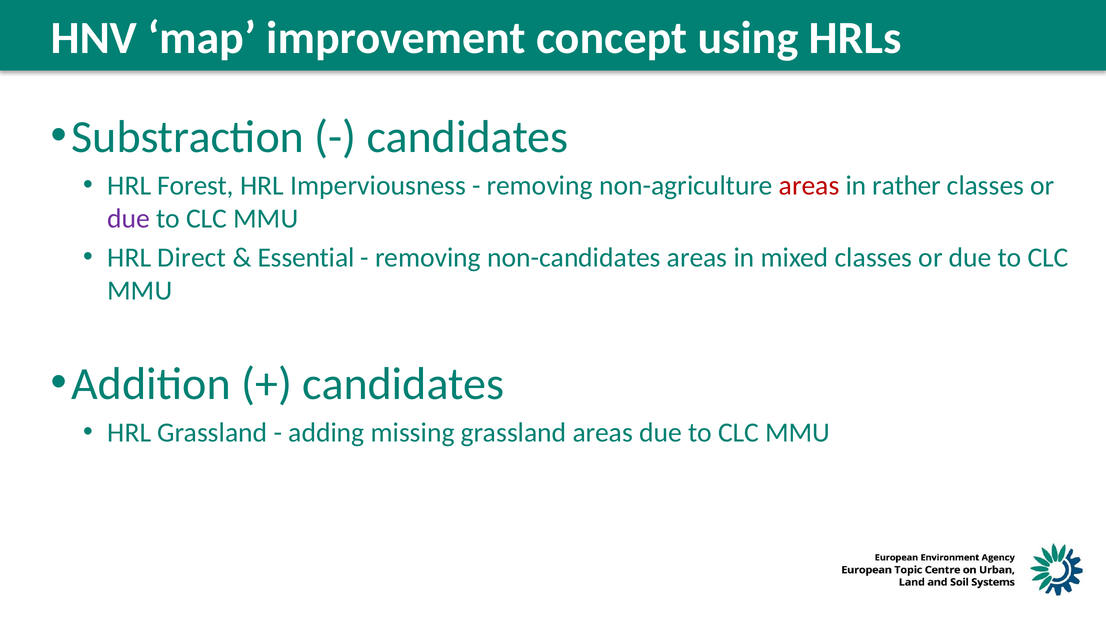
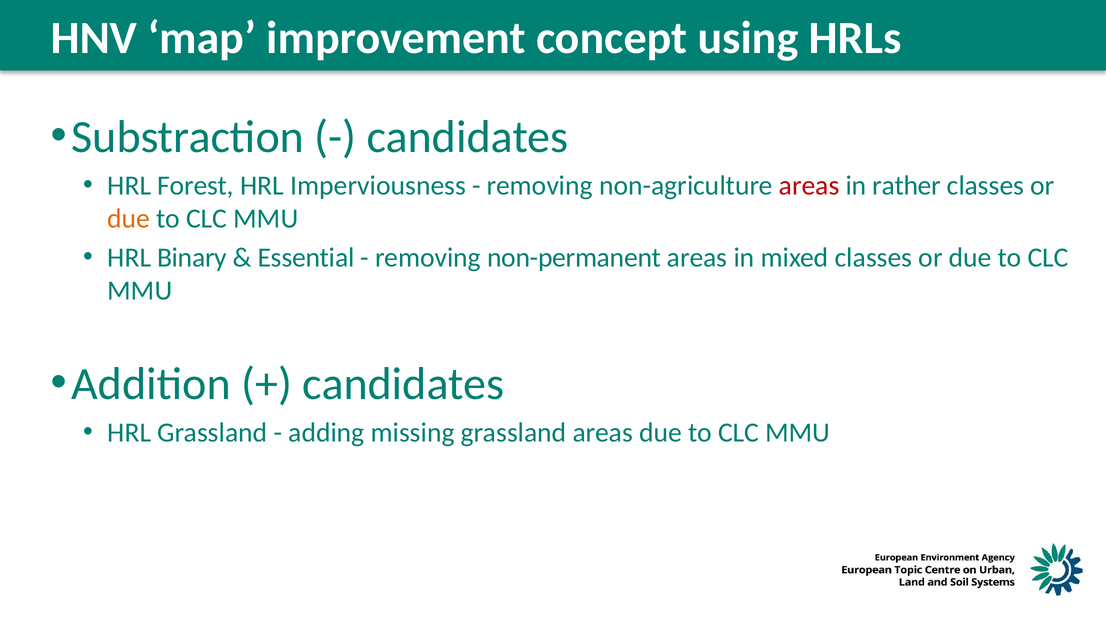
due at (129, 219) colour: purple -> orange
Direct: Direct -> Binary
non-candidates: non-candidates -> non-permanent
